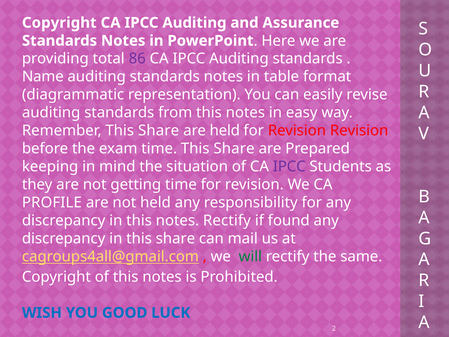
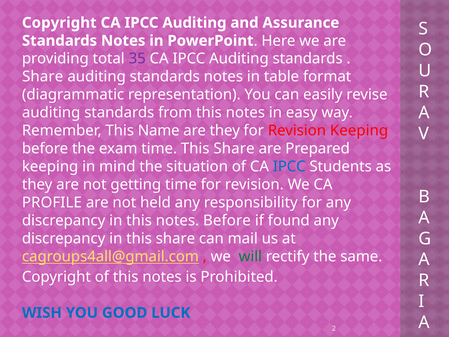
86: 86 -> 35
Name at (43, 77): Name -> Share
Remember This Share: Share -> Name
are held: held -> they
Revision Revision: Revision -> Keeping
IPCC at (289, 166) colour: purple -> blue
notes Rectify: Rectify -> Before
